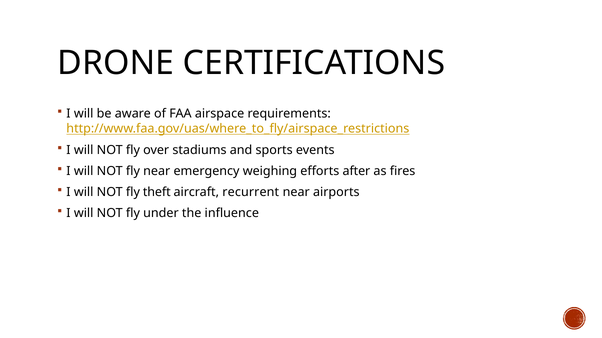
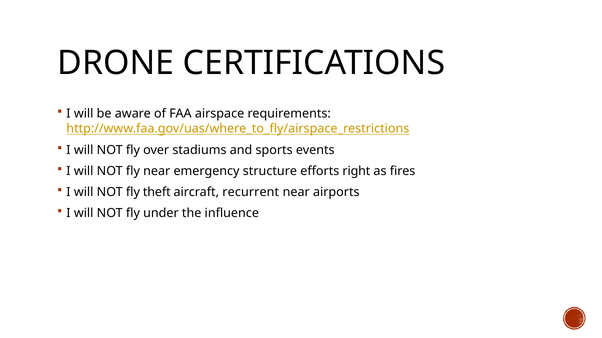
weighing: weighing -> structure
after: after -> right
